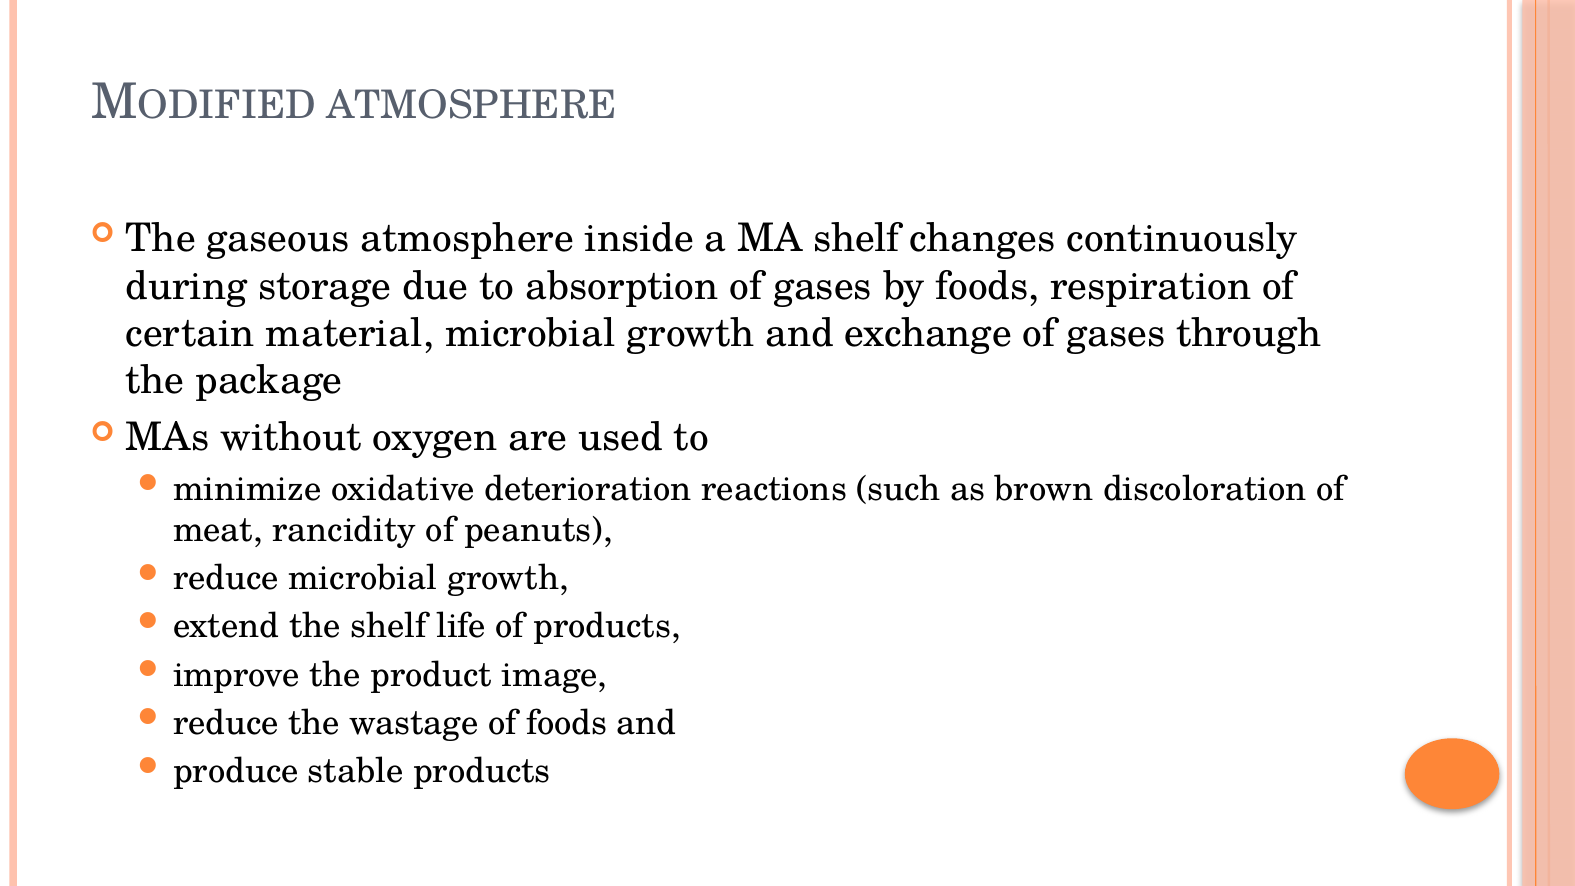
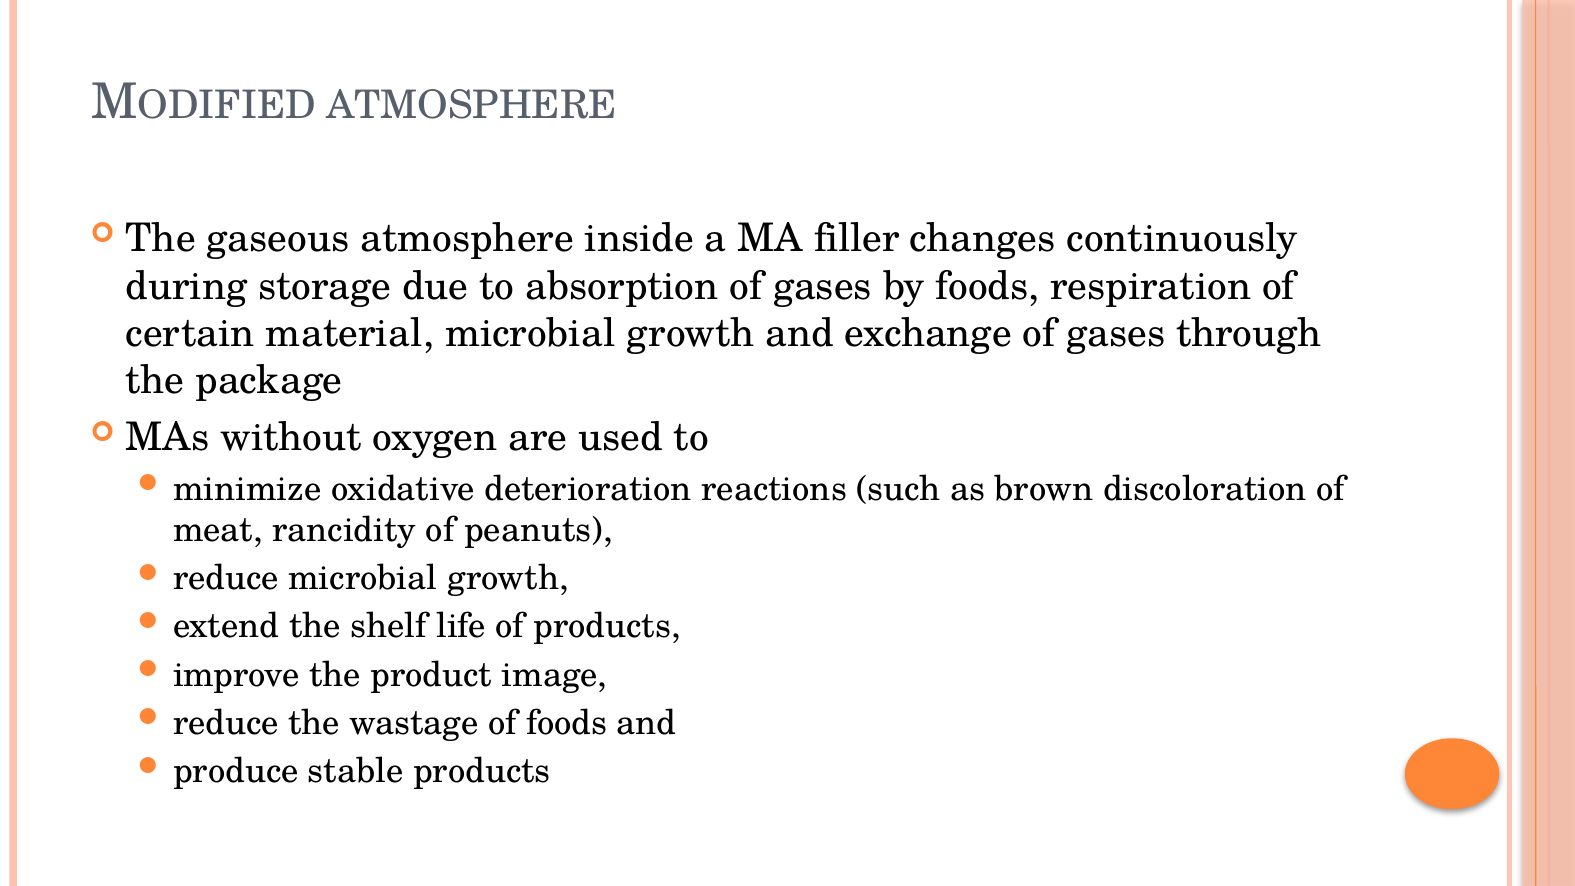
MA shelf: shelf -> filler
